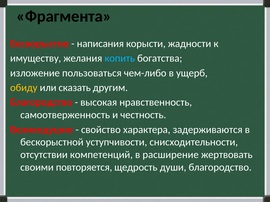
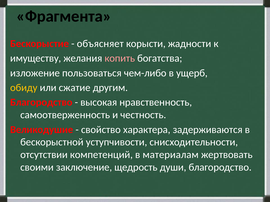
написания: написания -> объясняет
копить colour: light blue -> pink
сказать: сказать -> сжатие
расширение: расширение -> материалам
повторяется: повторяется -> заключение
